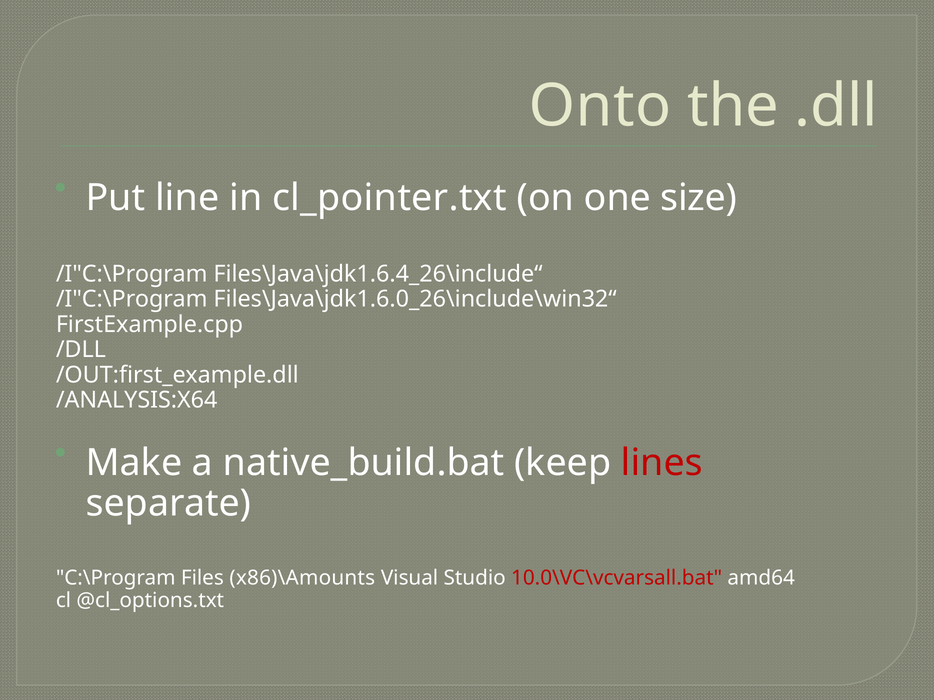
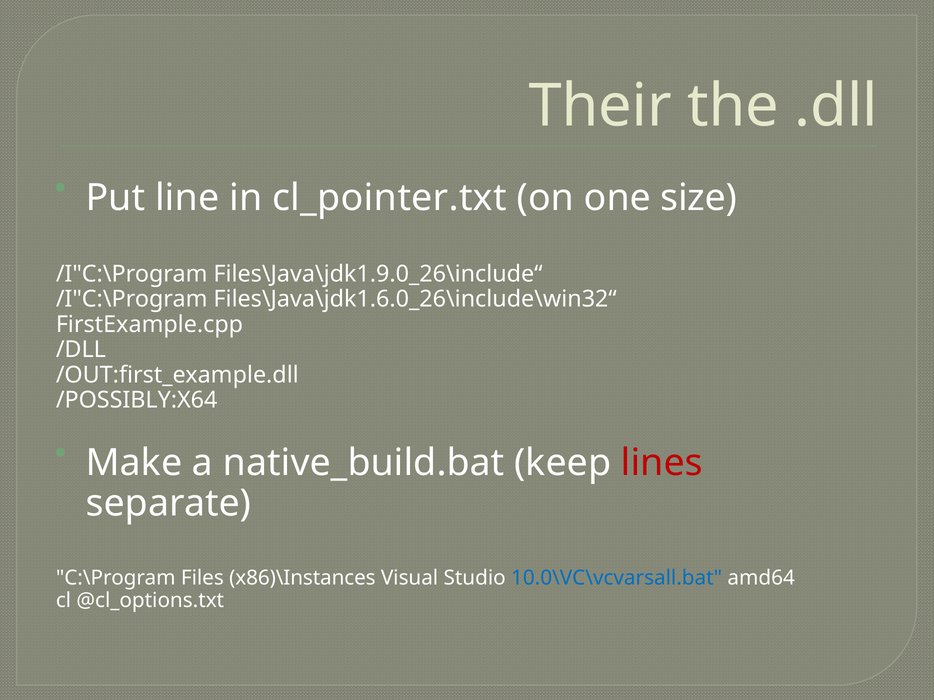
Onto: Onto -> Their
Files\Java\jdk1.6.4_26\include“: Files\Java\jdk1.6.4_26\include“ -> Files\Java\jdk1.9.0_26\include“
/ANALYSIS:X64: /ANALYSIS:X64 -> /POSSIBLY:X64
x86)\Amounts: x86)\Amounts -> x86)\Instances
10.0\VC\vcvarsall.bat colour: red -> blue
